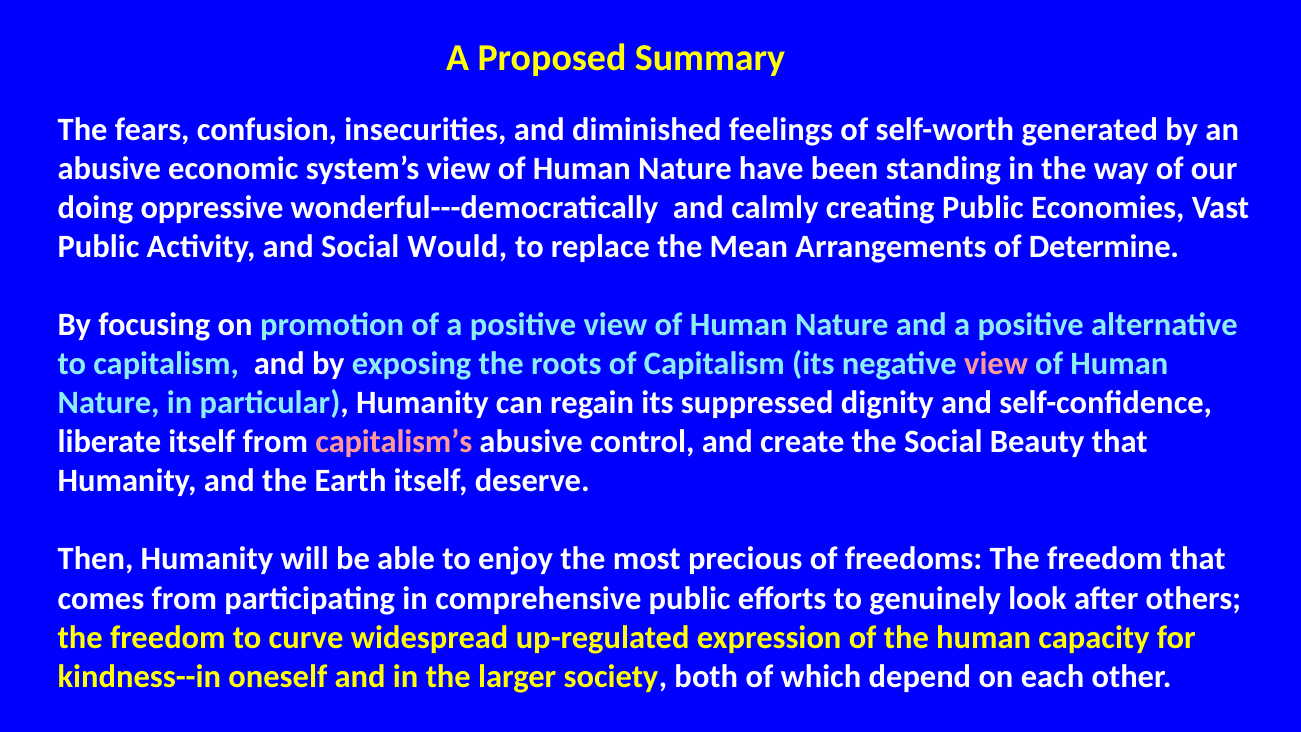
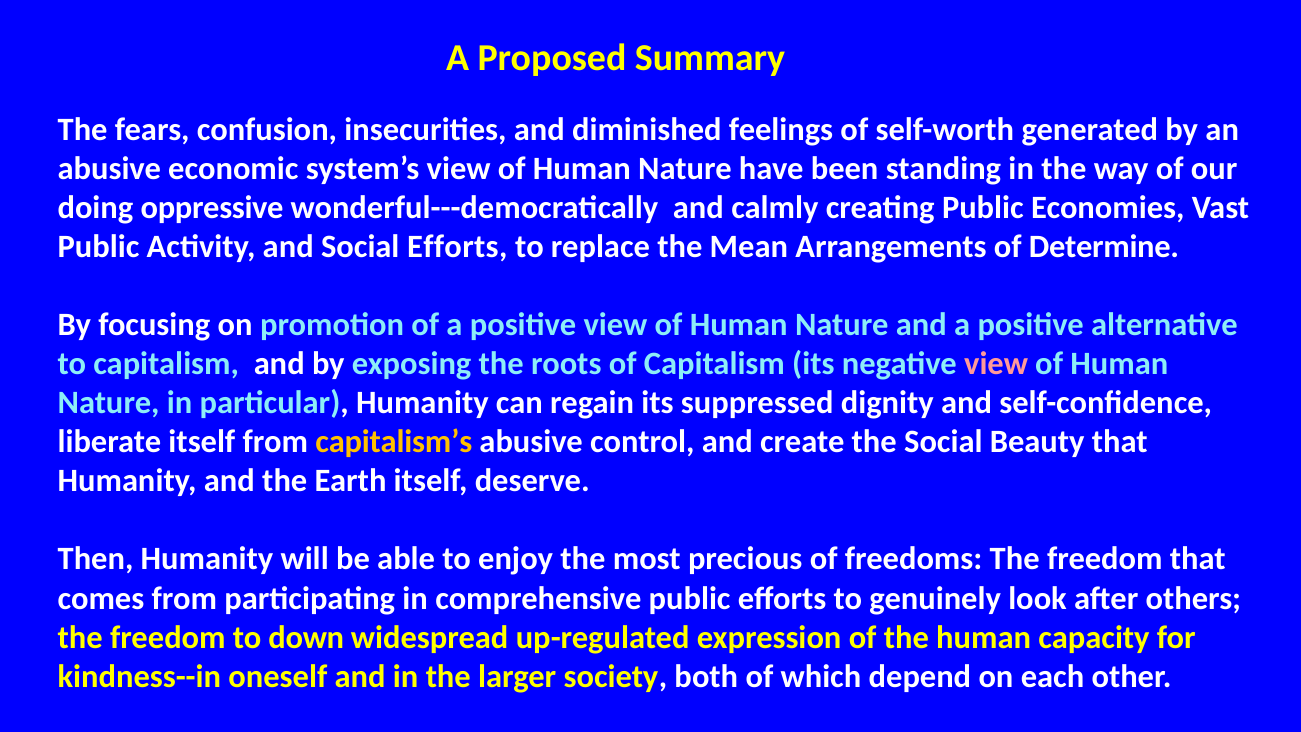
Social Would: Would -> Efforts
capitalism’s colour: pink -> yellow
curve: curve -> down
